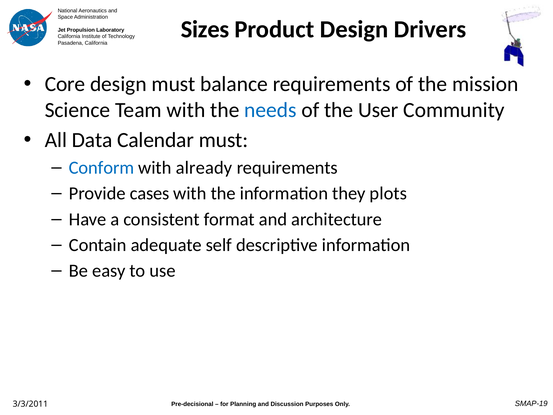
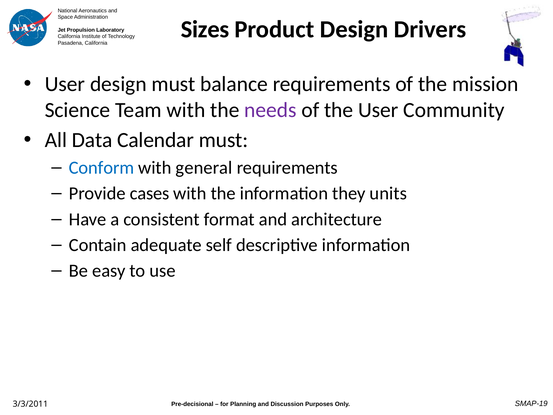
Core at (65, 84): Core -> User
needs colour: blue -> purple
already: already -> general
plots: plots -> units
